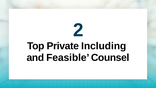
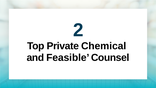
Including: Including -> Chemical
